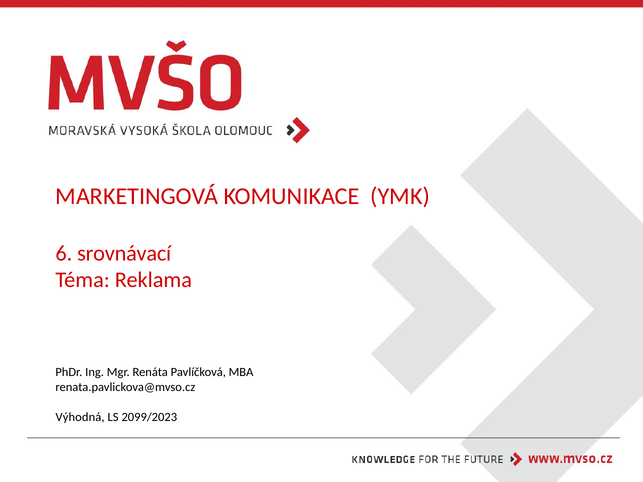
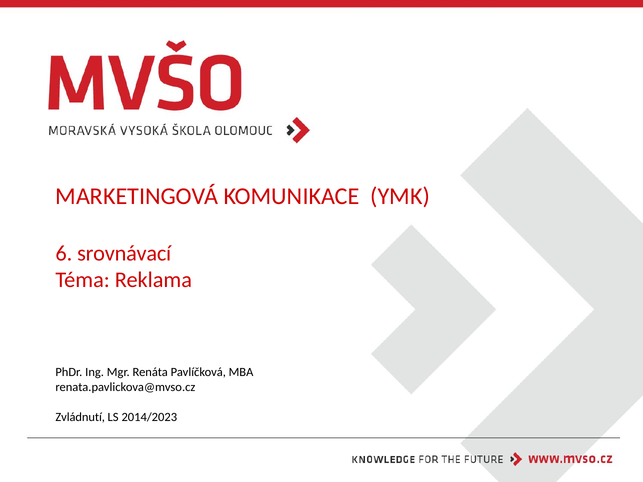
Výhodná: Výhodná -> Zvládnutí
2099/2023: 2099/2023 -> 2014/2023
